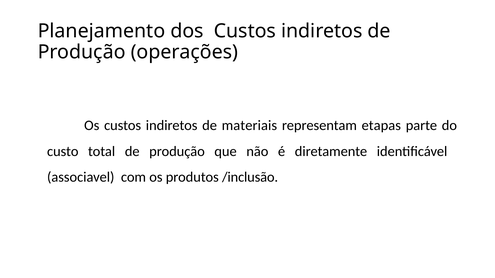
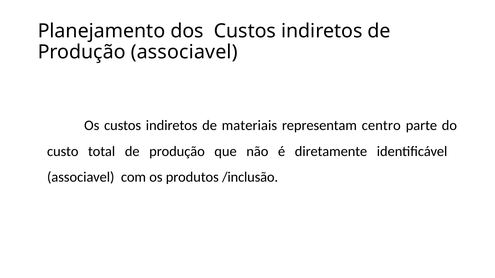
Produção operações: operações -> associavel
etapas: etapas -> centro
